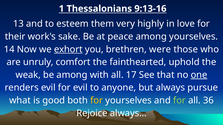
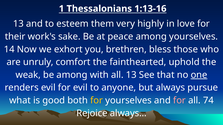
9:13-16: 9:13-16 -> 1:13-16
exhort underline: present -> none
were: were -> bless
all 17: 17 -> 13
for at (179, 101) colour: light green -> pink
36: 36 -> 74
